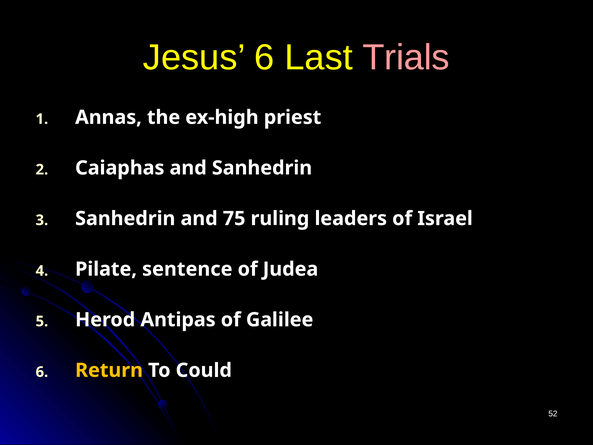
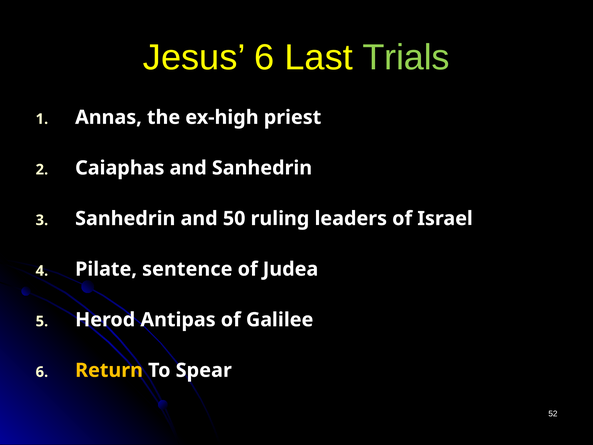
Trials colour: pink -> light green
75: 75 -> 50
Could: Could -> Spear
